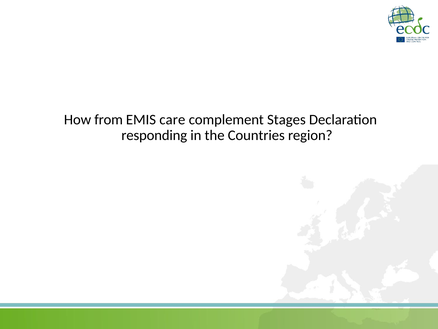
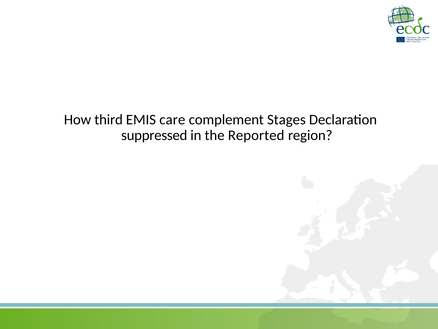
from: from -> third
responding: responding -> suppressed
Countries: Countries -> Reported
